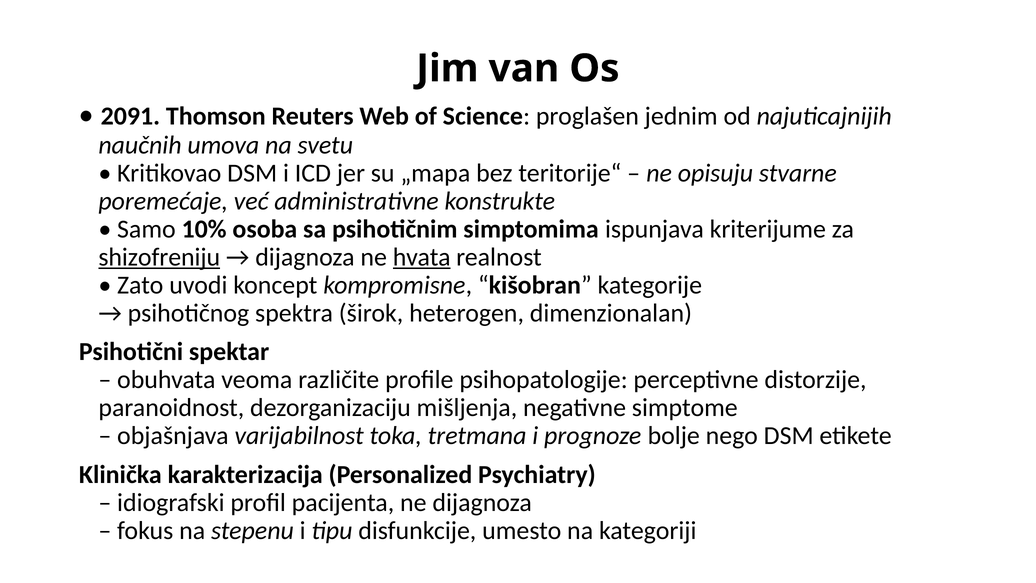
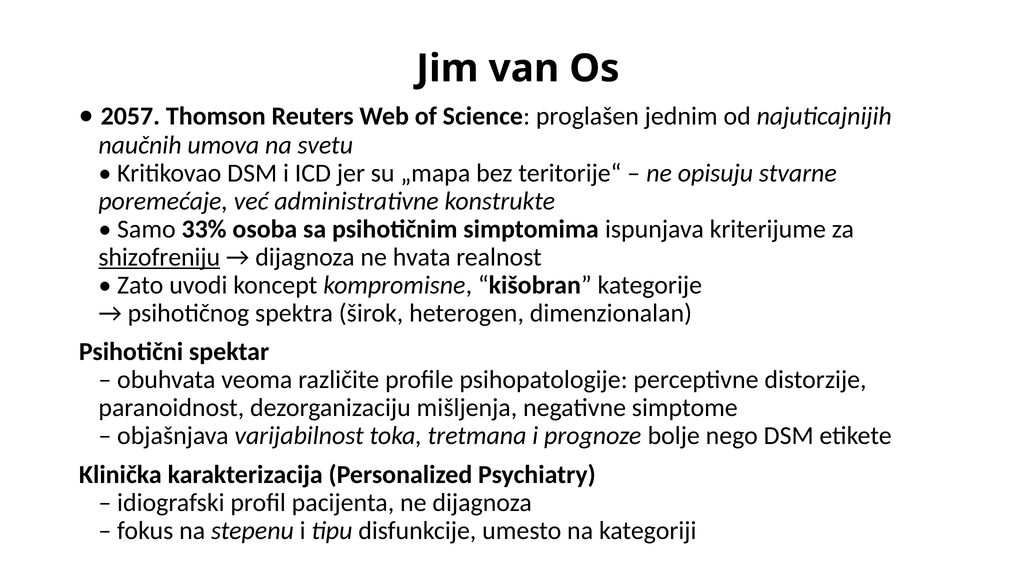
2091: 2091 -> 2057
10%: 10% -> 33%
hvata underline: present -> none
